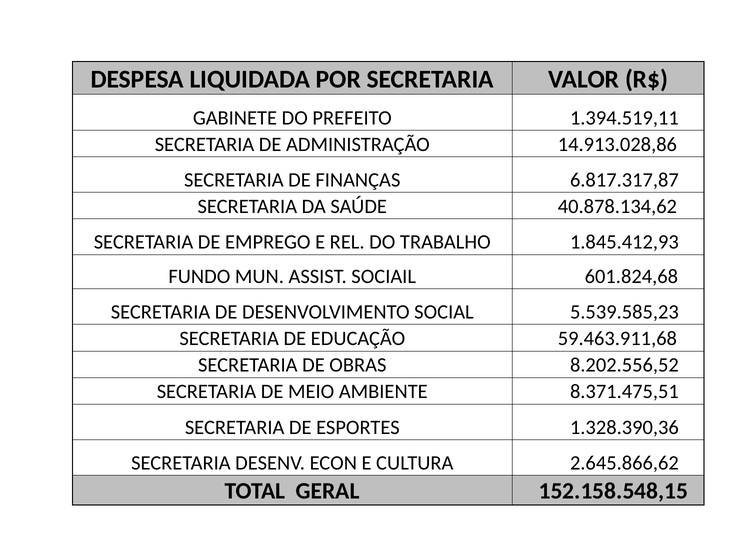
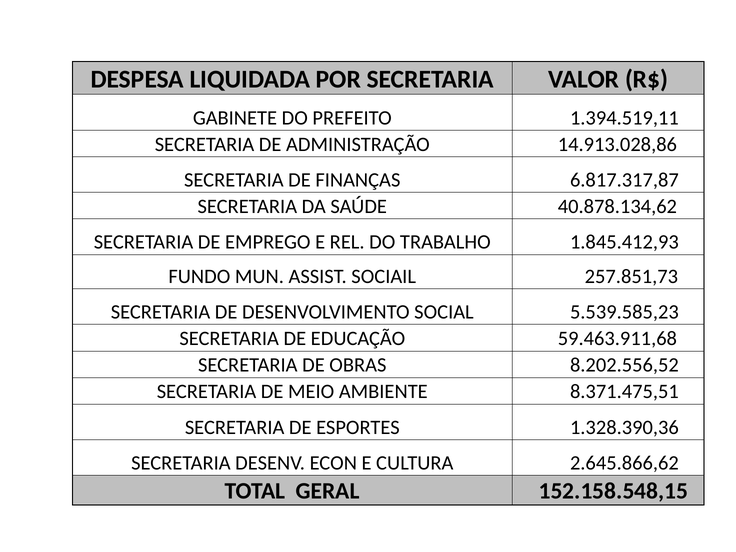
601.824,68: 601.824,68 -> 257.851,73
